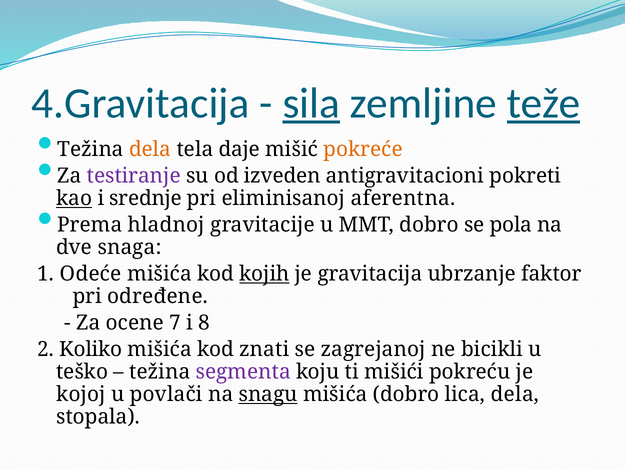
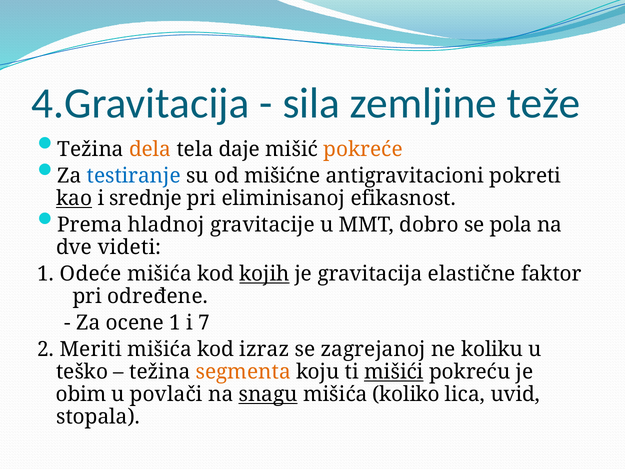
sila underline: present -> none
teže underline: present -> none
testiranje colour: purple -> blue
izveden: izveden -> mišićne
aferentna: aferentna -> efikasnost
snaga: snaga -> videti
ubrzanje: ubrzanje -> elastične
ocene 7: 7 -> 1
8: 8 -> 7
Koliko: Koliko -> Meriti
znati: znati -> izraz
bicikli: bicikli -> koliku
segmenta colour: purple -> orange
mišići underline: none -> present
kojoj: kojoj -> obim
mišića dobro: dobro -> koliko
lica dela: dela -> uvid
